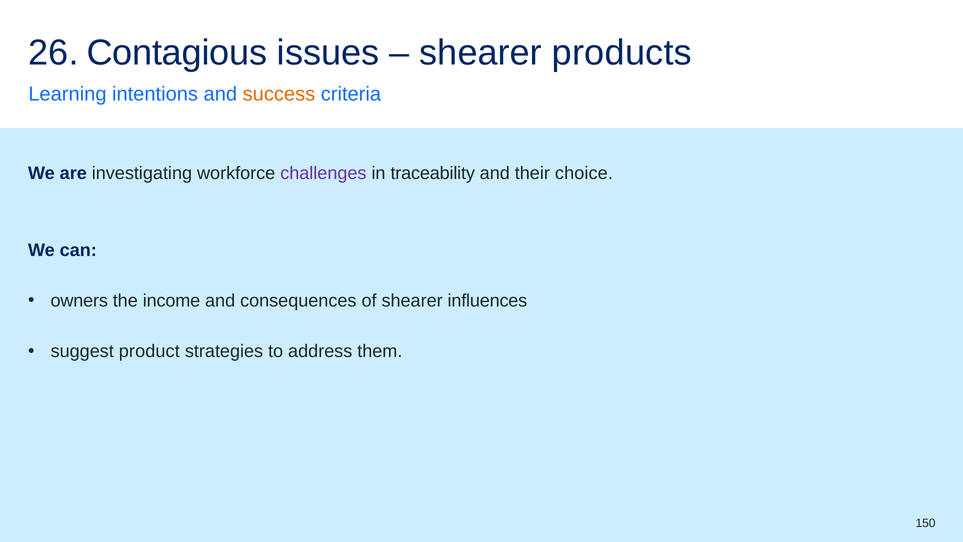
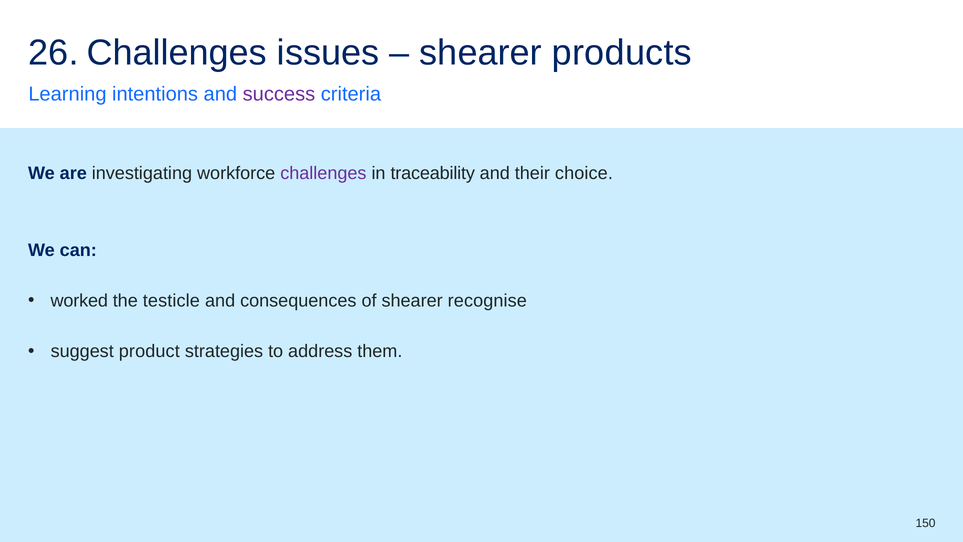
26 Contagious: Contagious -> Challenges
success colour: orange -> purple
owners: owners -> worked
income: income -> testicle
influences: influences -> recognise
